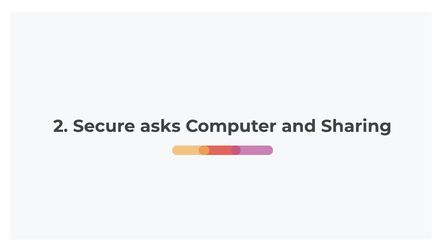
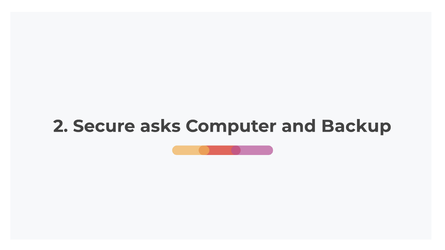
Sharing: Sharing -> Backup
